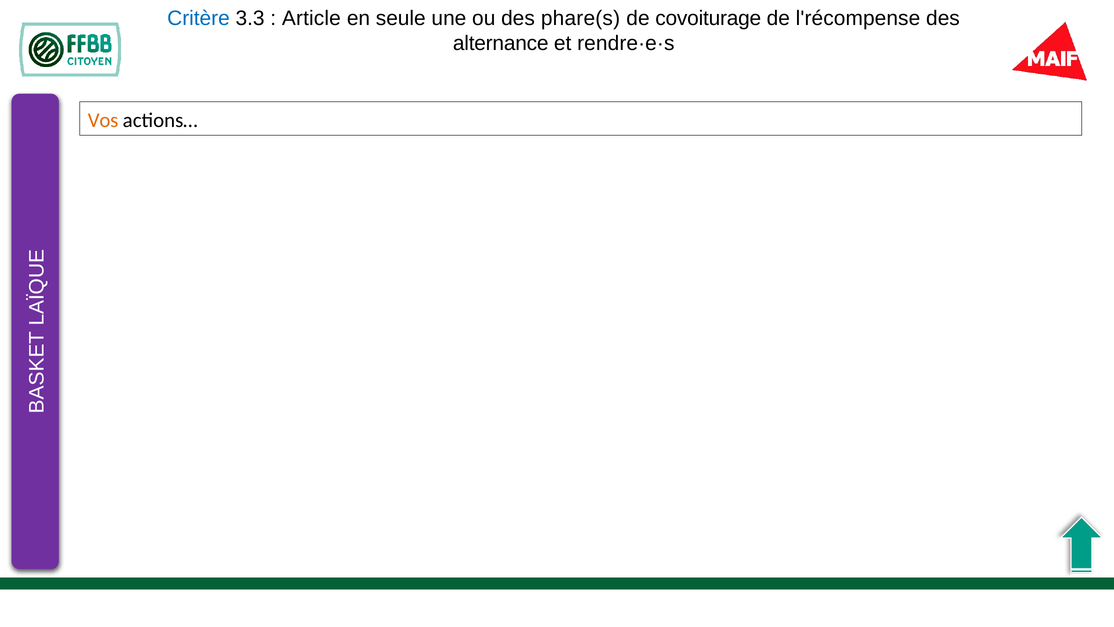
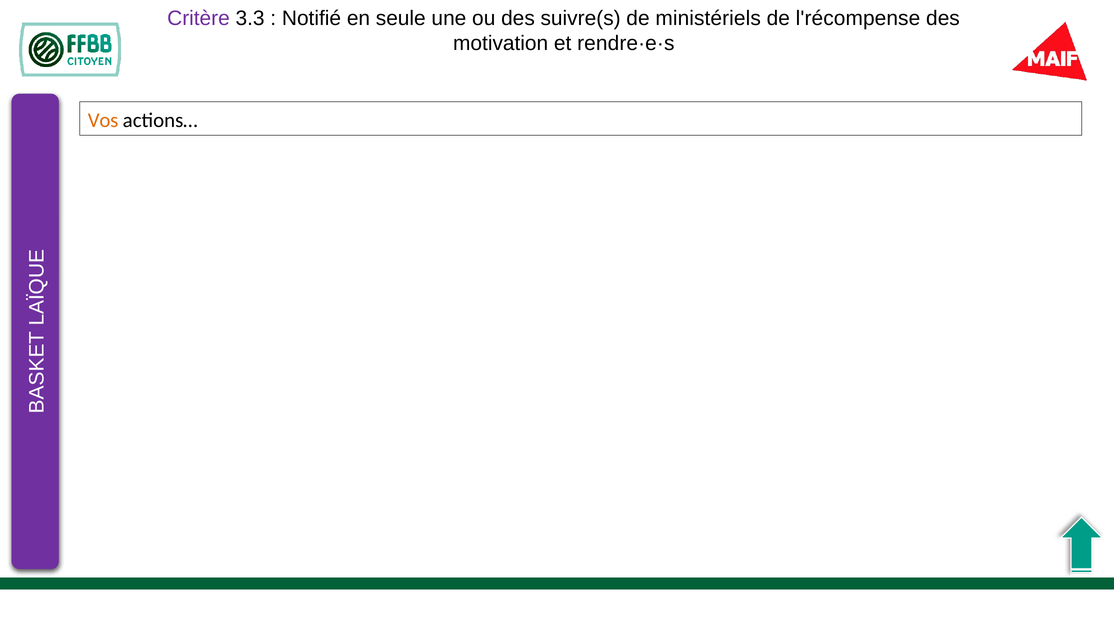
Critère colour: blue -> purple
Article: Article -> Notifié
phare(s: phare(s -> suivre(s
covoiturage: covoiturage -> ministériels
alternance: alternance -> motivation
